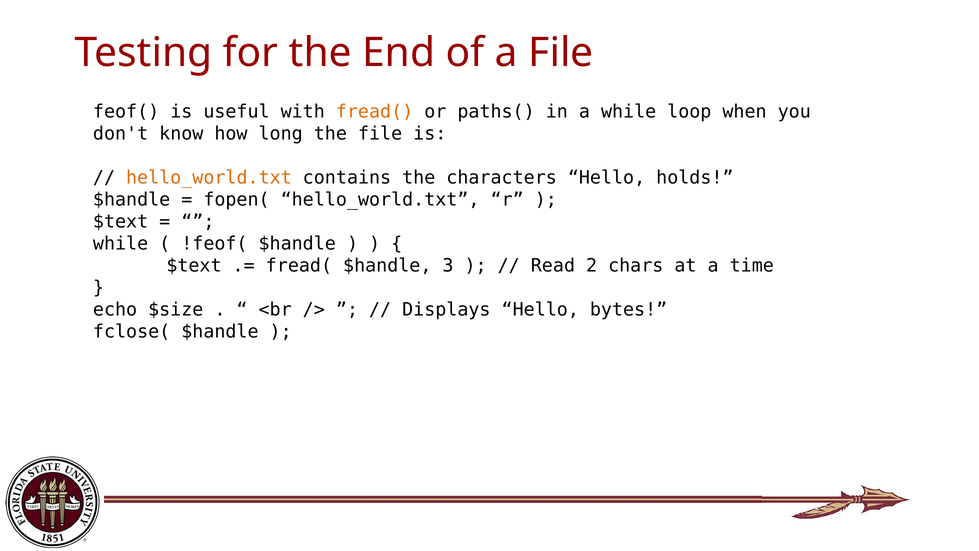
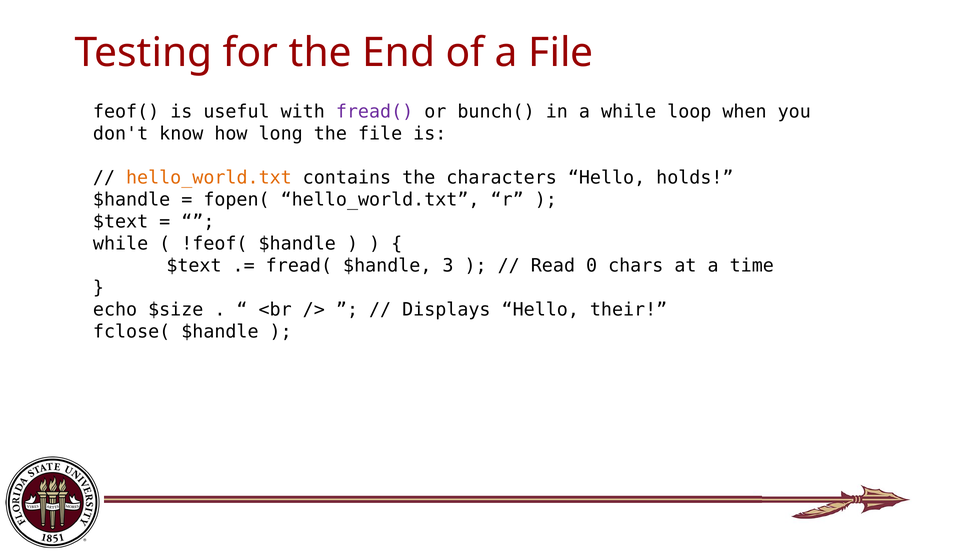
fread( at (375, 111) colour: orange -> purple
paths(: paths( -> bunch(
2: 2 -> 0
bytes: bytes -> their
